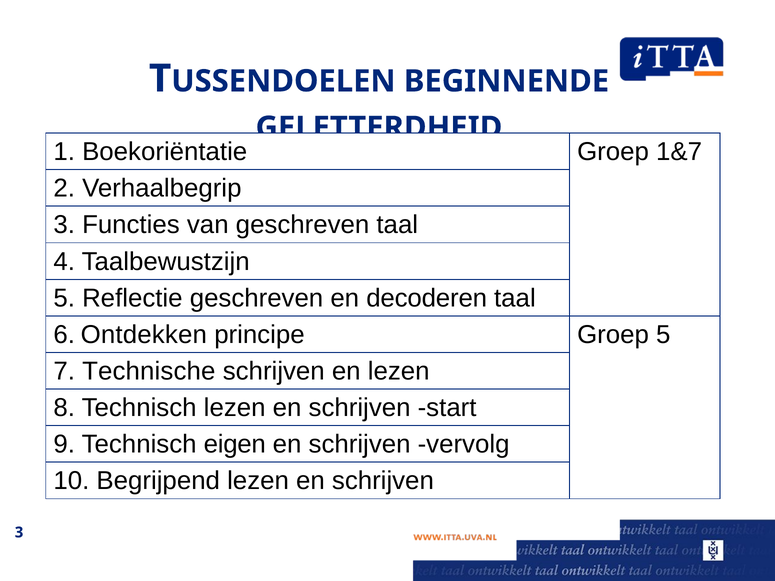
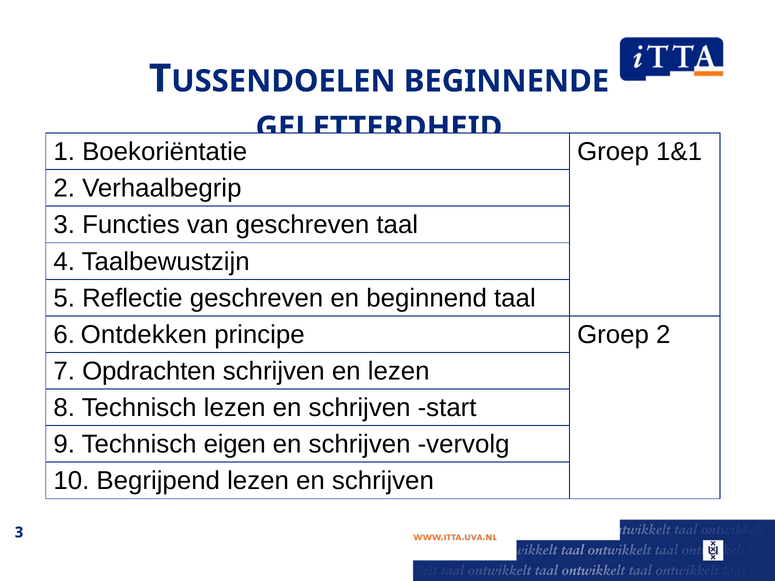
1&7: 1&7 -> 1&1
decoderen: decoderen -> beginnend
Groep 5: 5 -> 2
Technische: Technische -> Opdrachten
